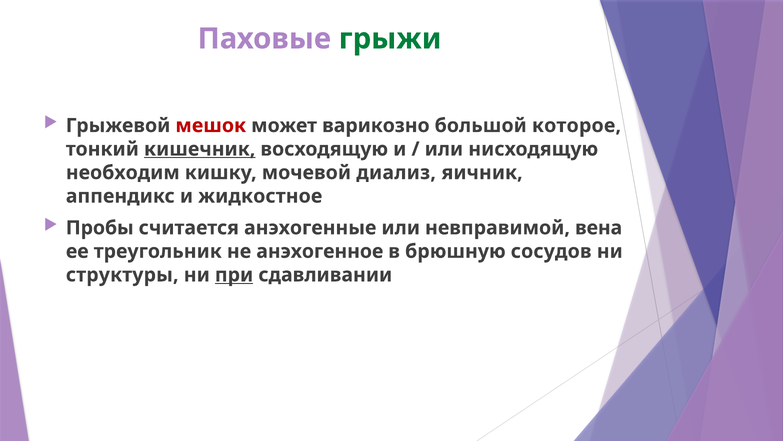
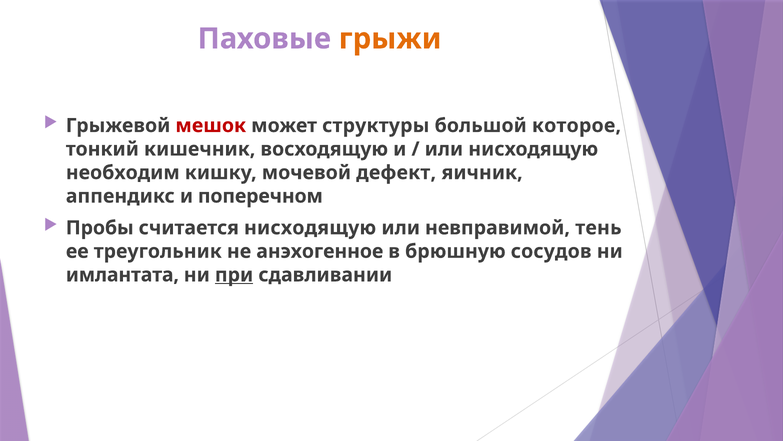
грыжи colour: green -> orange
варикозно: варикозно -> структуры
кишечник underline: present -> none
диализ: диализ -> дефект
жидкостное: жидкостное -> поперечном
считается анэхогенные: анэхогенные -> нисходящую
вена: вена -> тень
структуры: структуры -> имлантата
